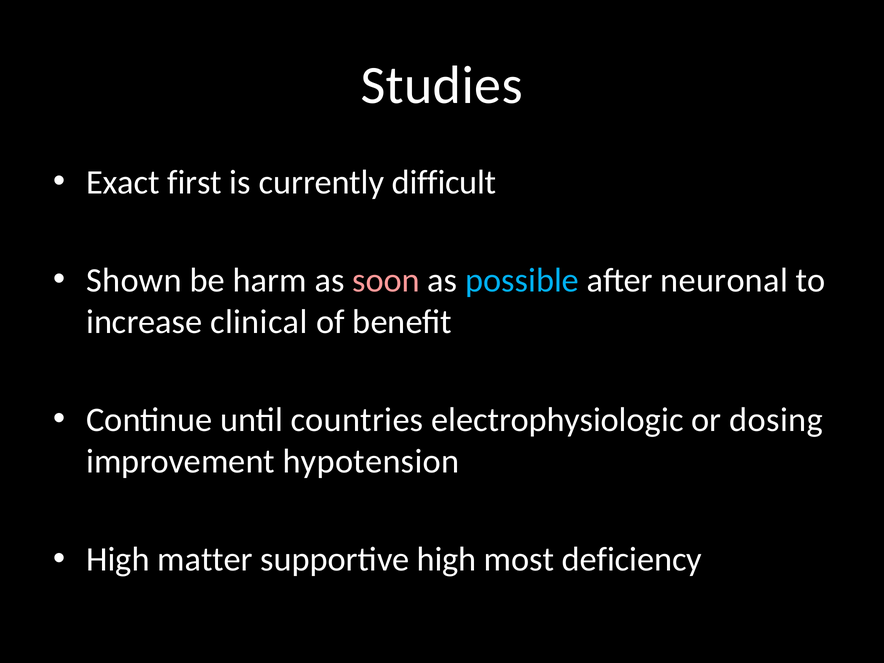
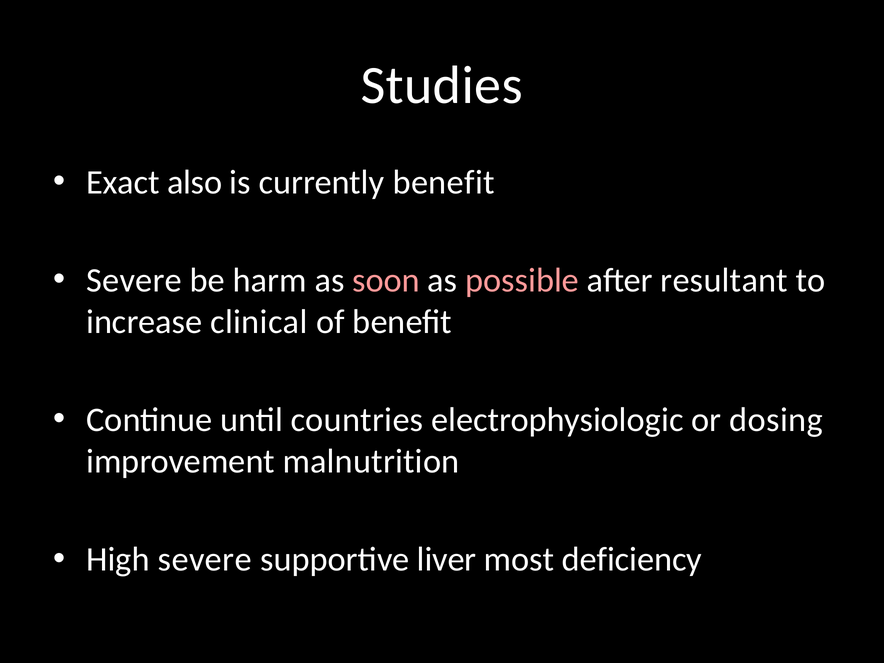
first: first -> also
currently difficult: difficult -> benefit
Shown at (134, 280): Shown -> Severe
possible colour: light blue -> pink
neuronal: neuronal -> resultant
hypotension: hypotension -> malnutrition
High matter: matter -> severe
supportive high: high -> liver
